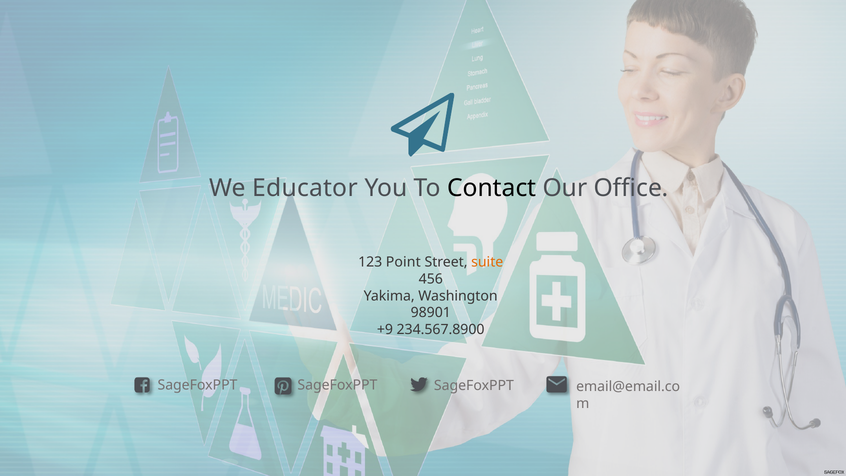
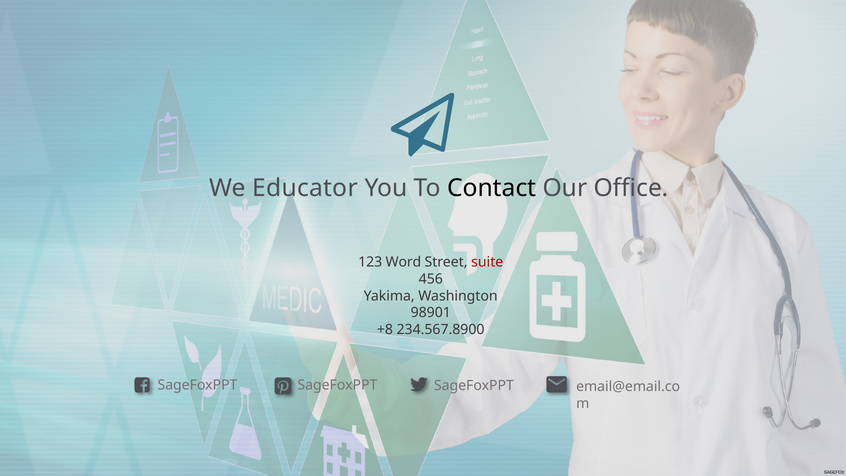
Point: Point -> Word
suite colour: orange -> red
+9: +9 -> +8
